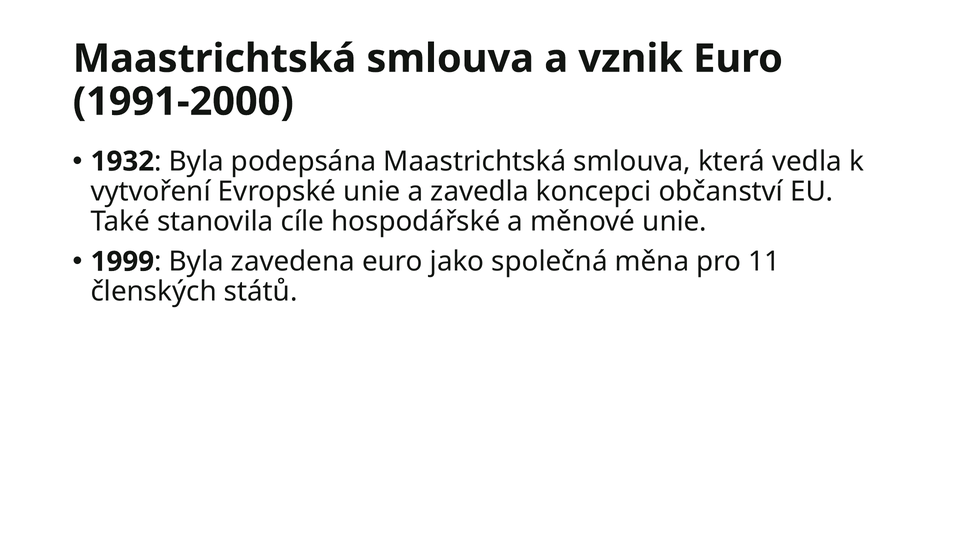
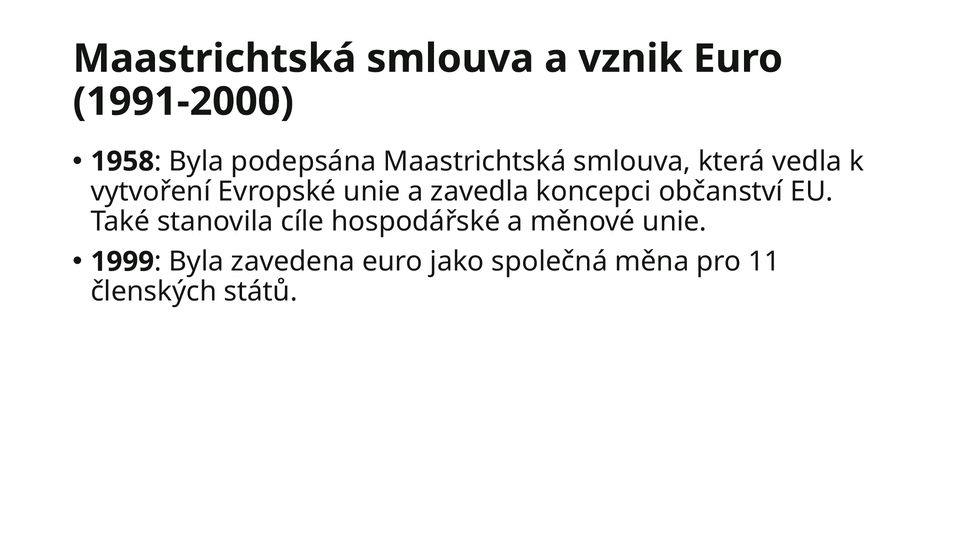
1932: 1932 -> 1958
